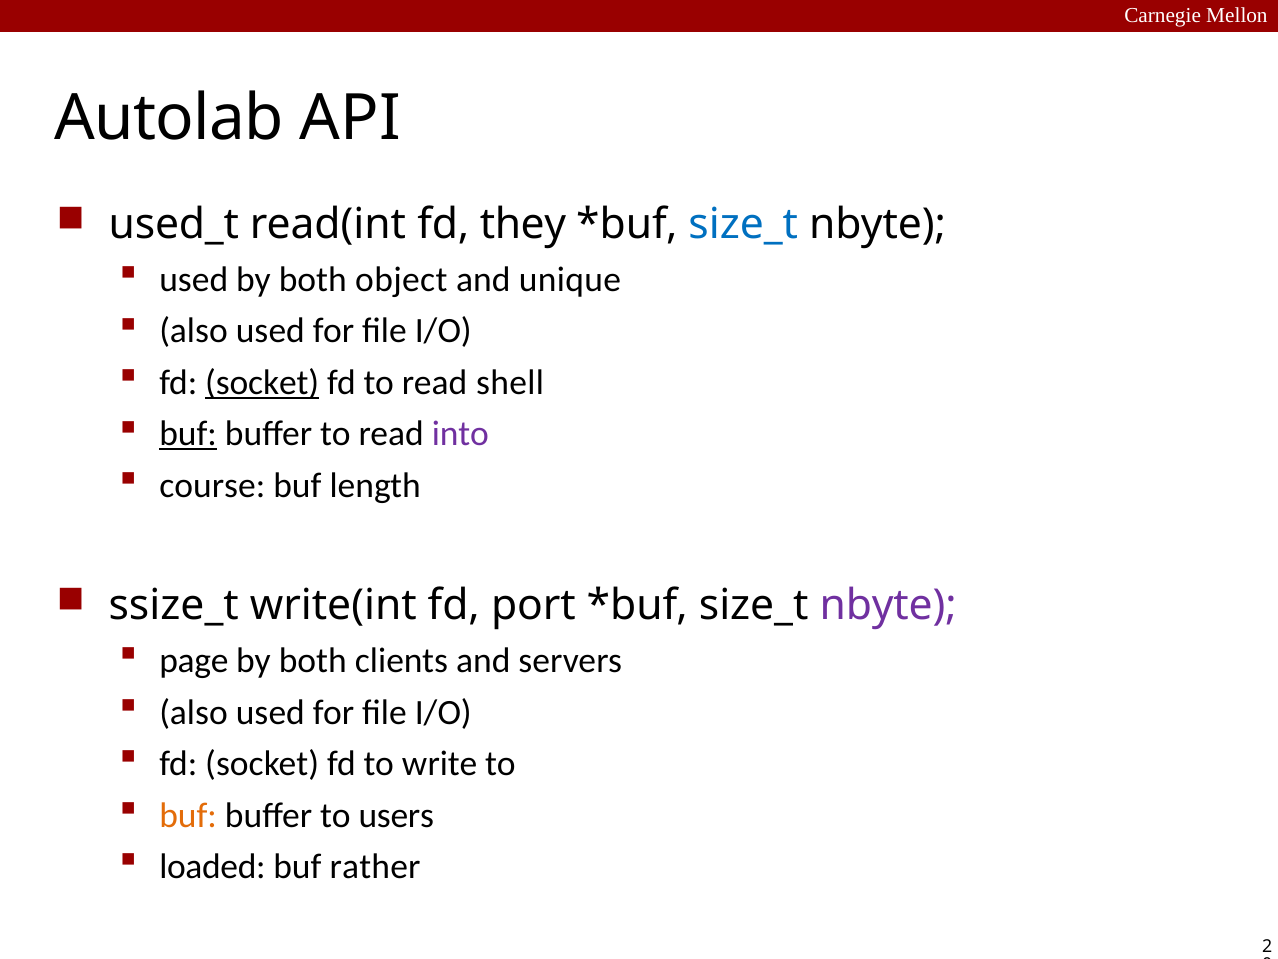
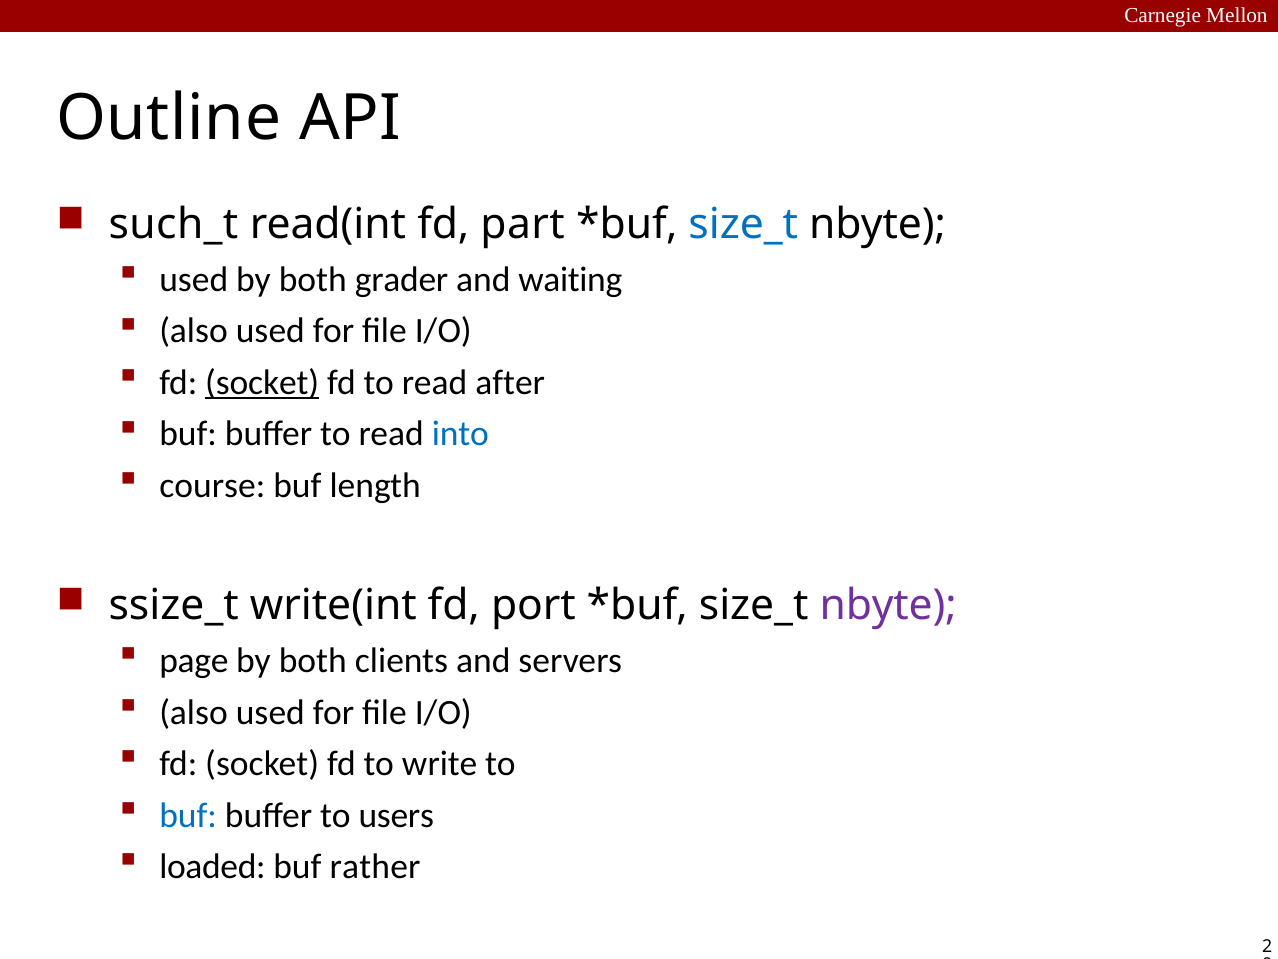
Autolab: Autolab -> Outline
used_t: used_t -> such_t
they: they -> part
object: object -> grader
unique: unique -> waiting
shell: shell -> after
buf at (188, 434) underline: present -> none
into colour: purple -> blue
buf at (188, 815) colour: orange -> blue
